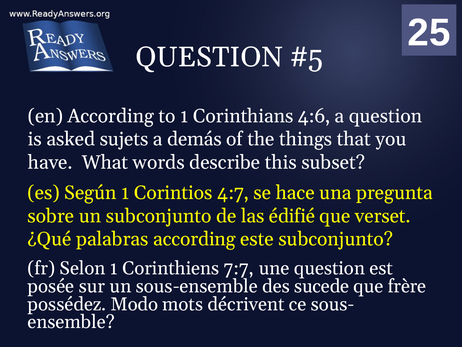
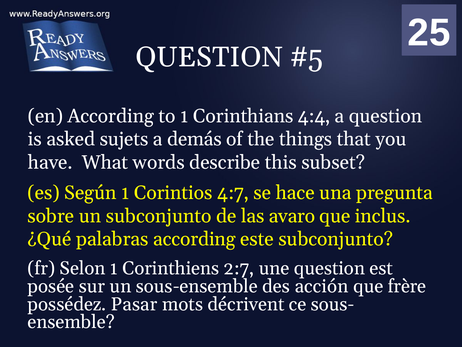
4:6: 4:6 -> 4:4
édifié: édifié -> avaro
verset: verset -> inclus
7:7: 7:7 -> 2:7
sucede: sucede -> acción
Modo: Modo -> Pasar
